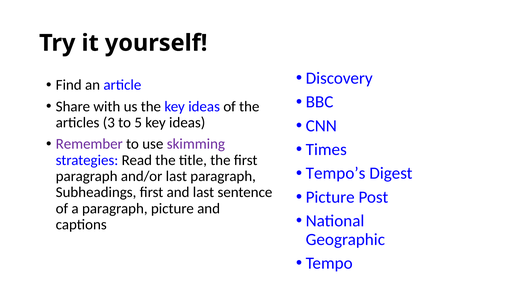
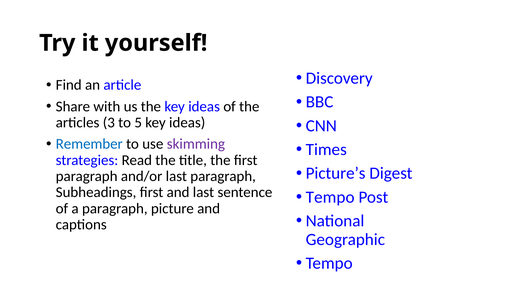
Remember colour: purple -> blue
Tempo’s: Tempo’s -> Picture’s
Picture at (330, 198): Picture -> Tempo
